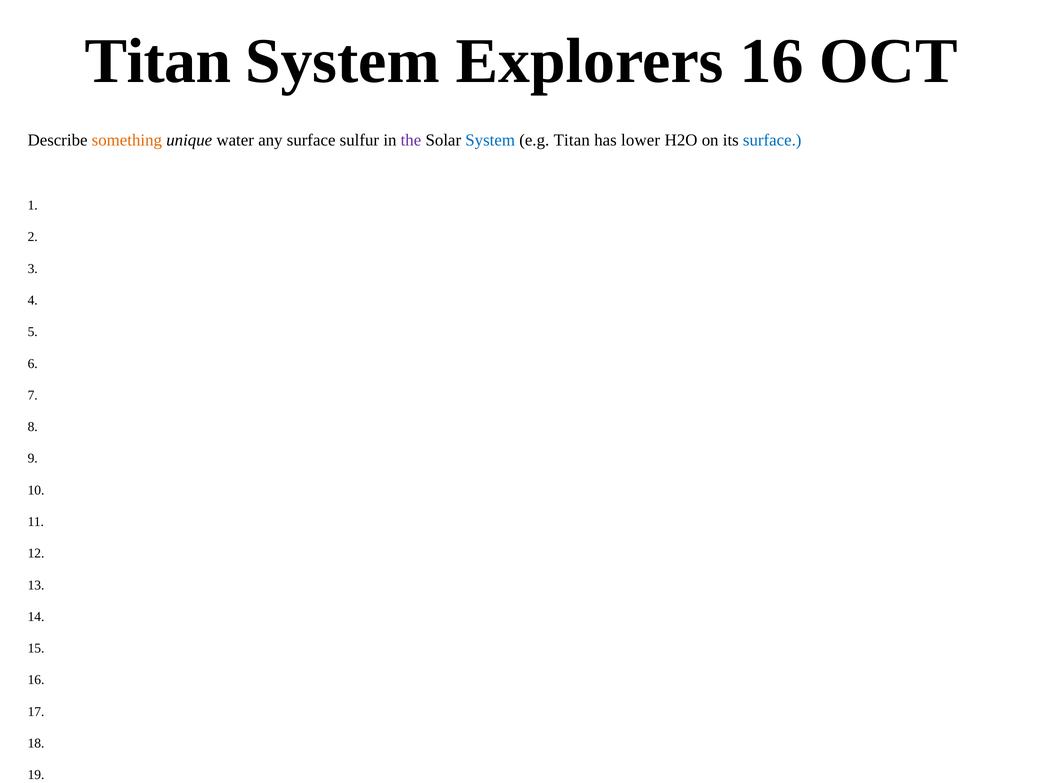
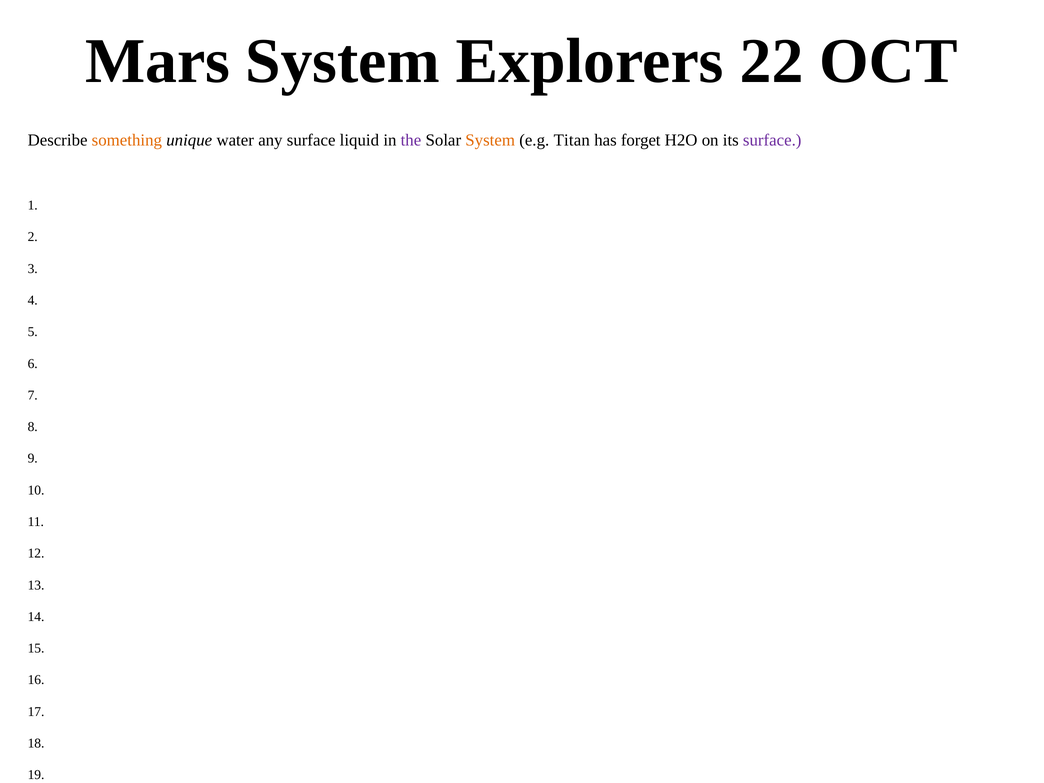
Titan at (158, 61): Titan -> Mars
Explorers 16: 16 -> 22
sulfur: sulfur -> liquid
System at (490, 140) colour: blue -> orange
lower: lower -> forget
surface at (772, 140) colour: blue -> purple
